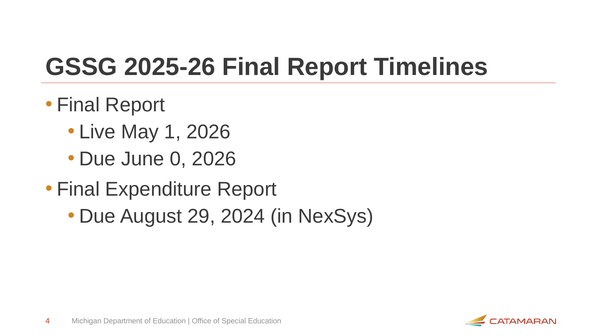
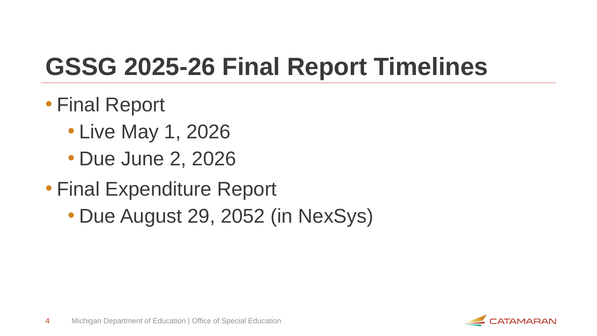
0: 0 -> 2
2024: 2024 -> 2052
